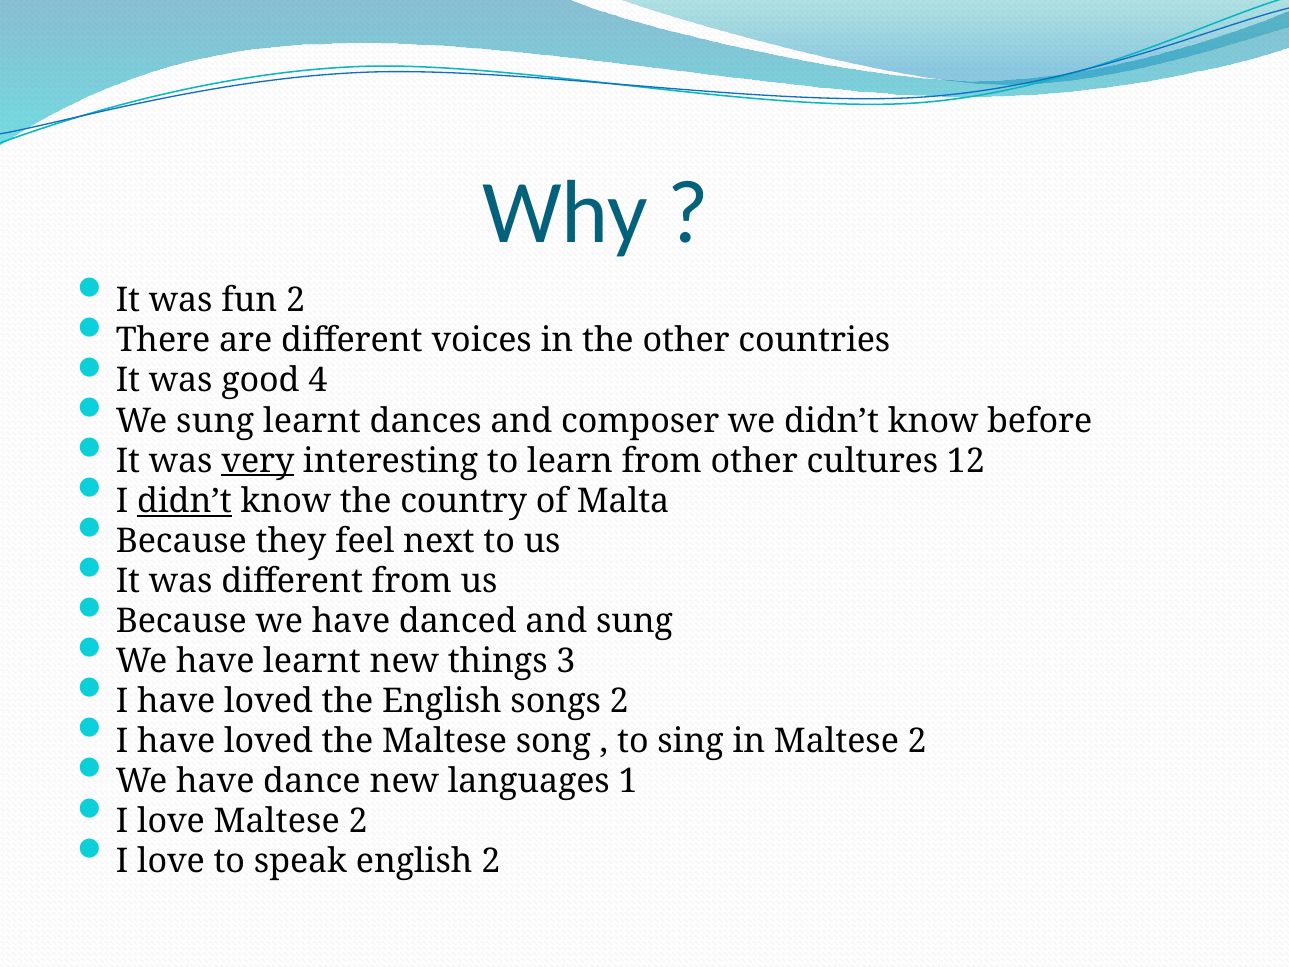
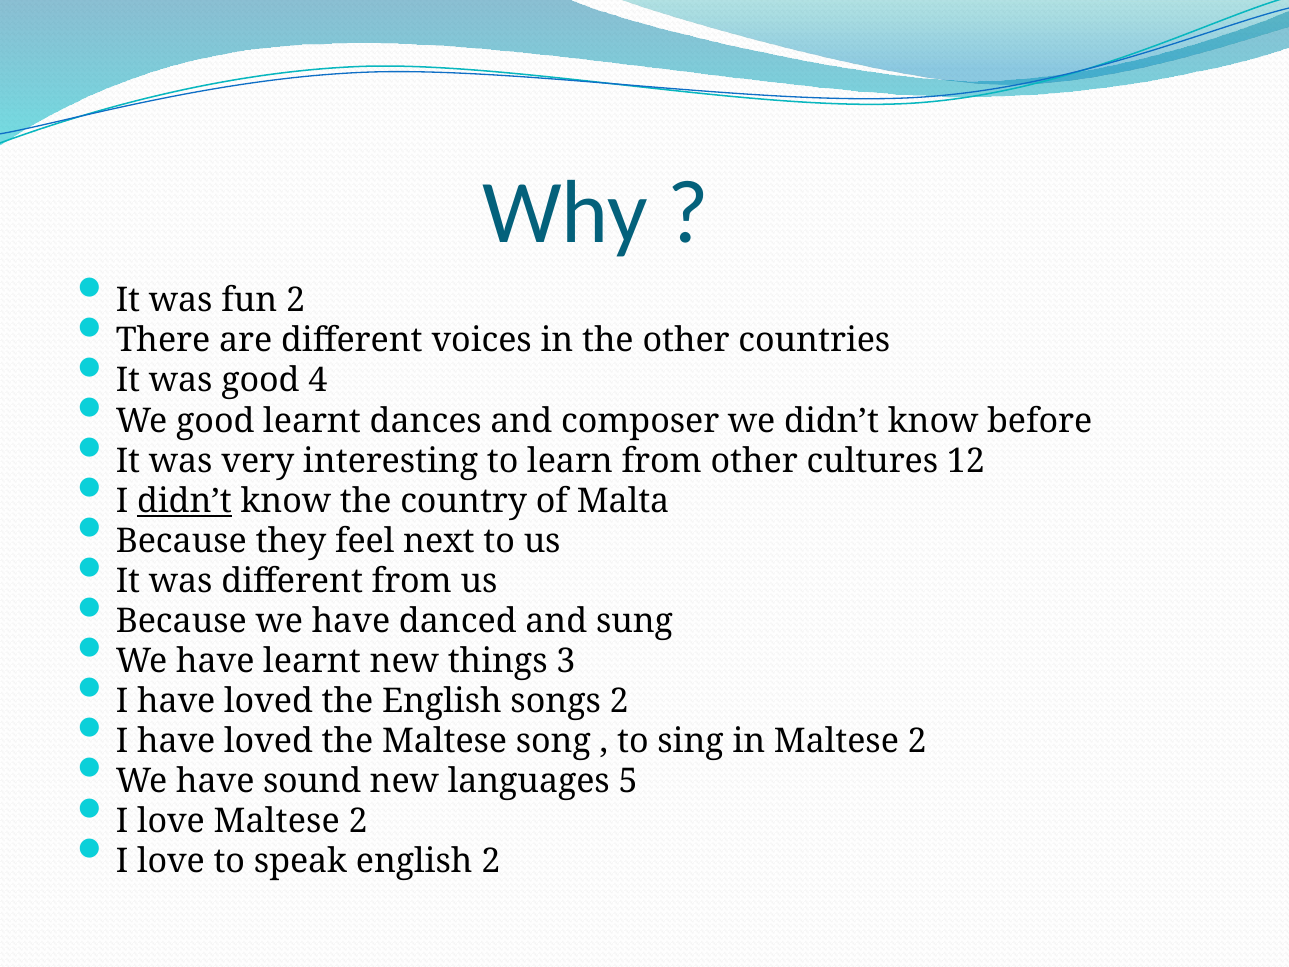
We sung: sung -> good
very underline: present -> none
dance: dance -> sound
1: 1 -> 5
